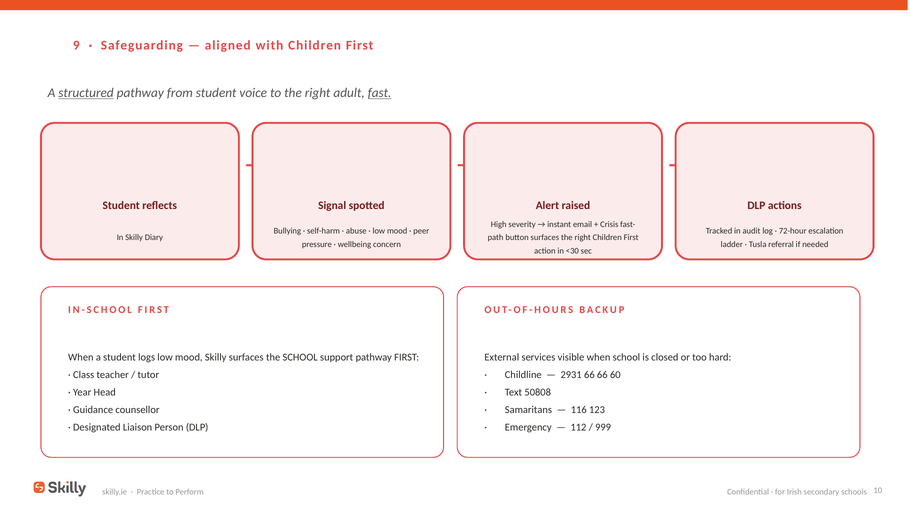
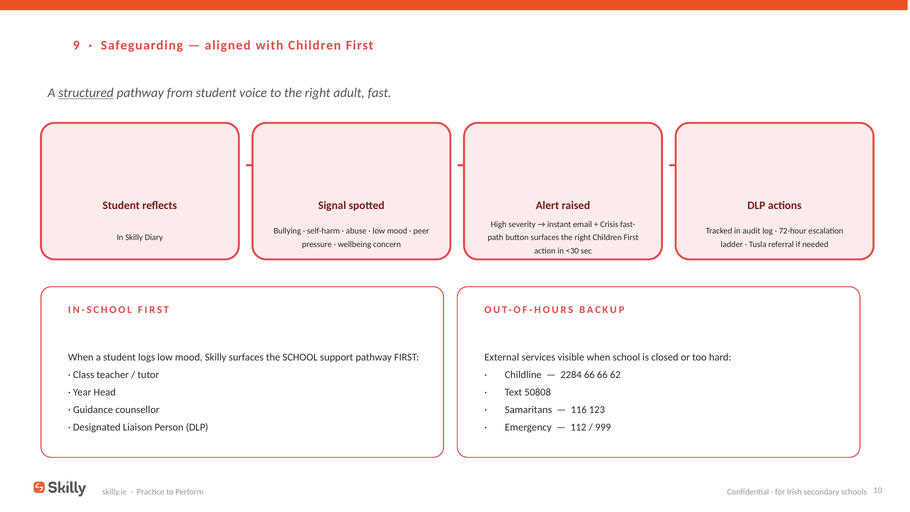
fast underline: present -> none
2931: 2931 -> 2284
60: 60 -> 62
